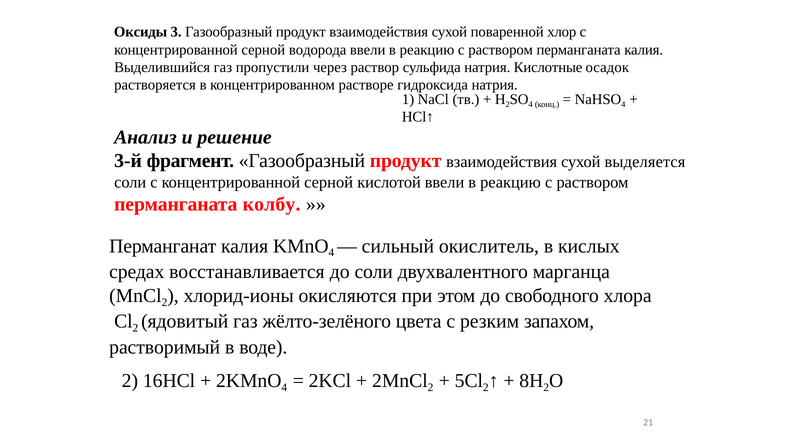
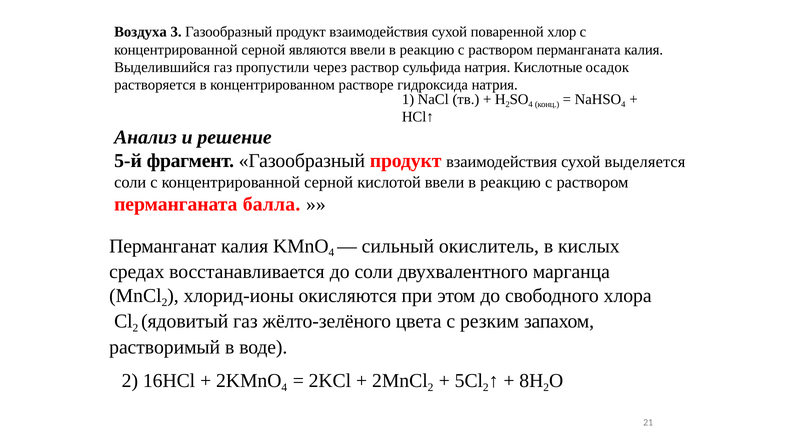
Оксиды: Оксиды -> Воздуха
водорода: водорода -> являются
3-й: 3-й -> 5-й
колбу: колбу -> балла
